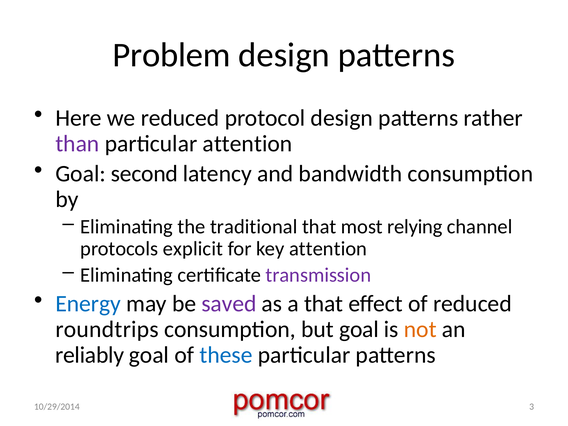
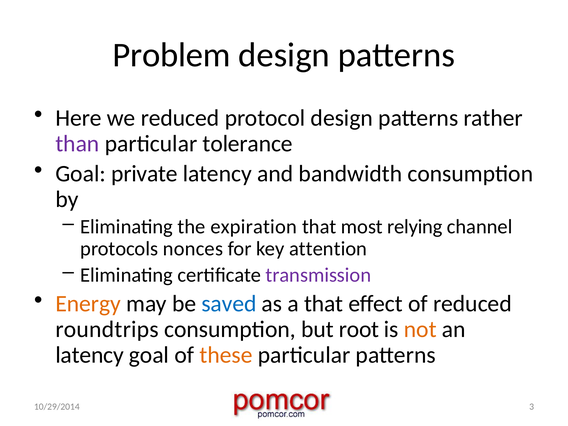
particular attention: attention -> tolerance
second: second -> private
traditional: traditional -> expiration
explicit: explicit -> nonces
Energy colour: blue -> orange
saved colour: purple -> blue
but goal: goal -> root
reliably at (90, 355): reliably -> latency
these colour: blue -> orange
